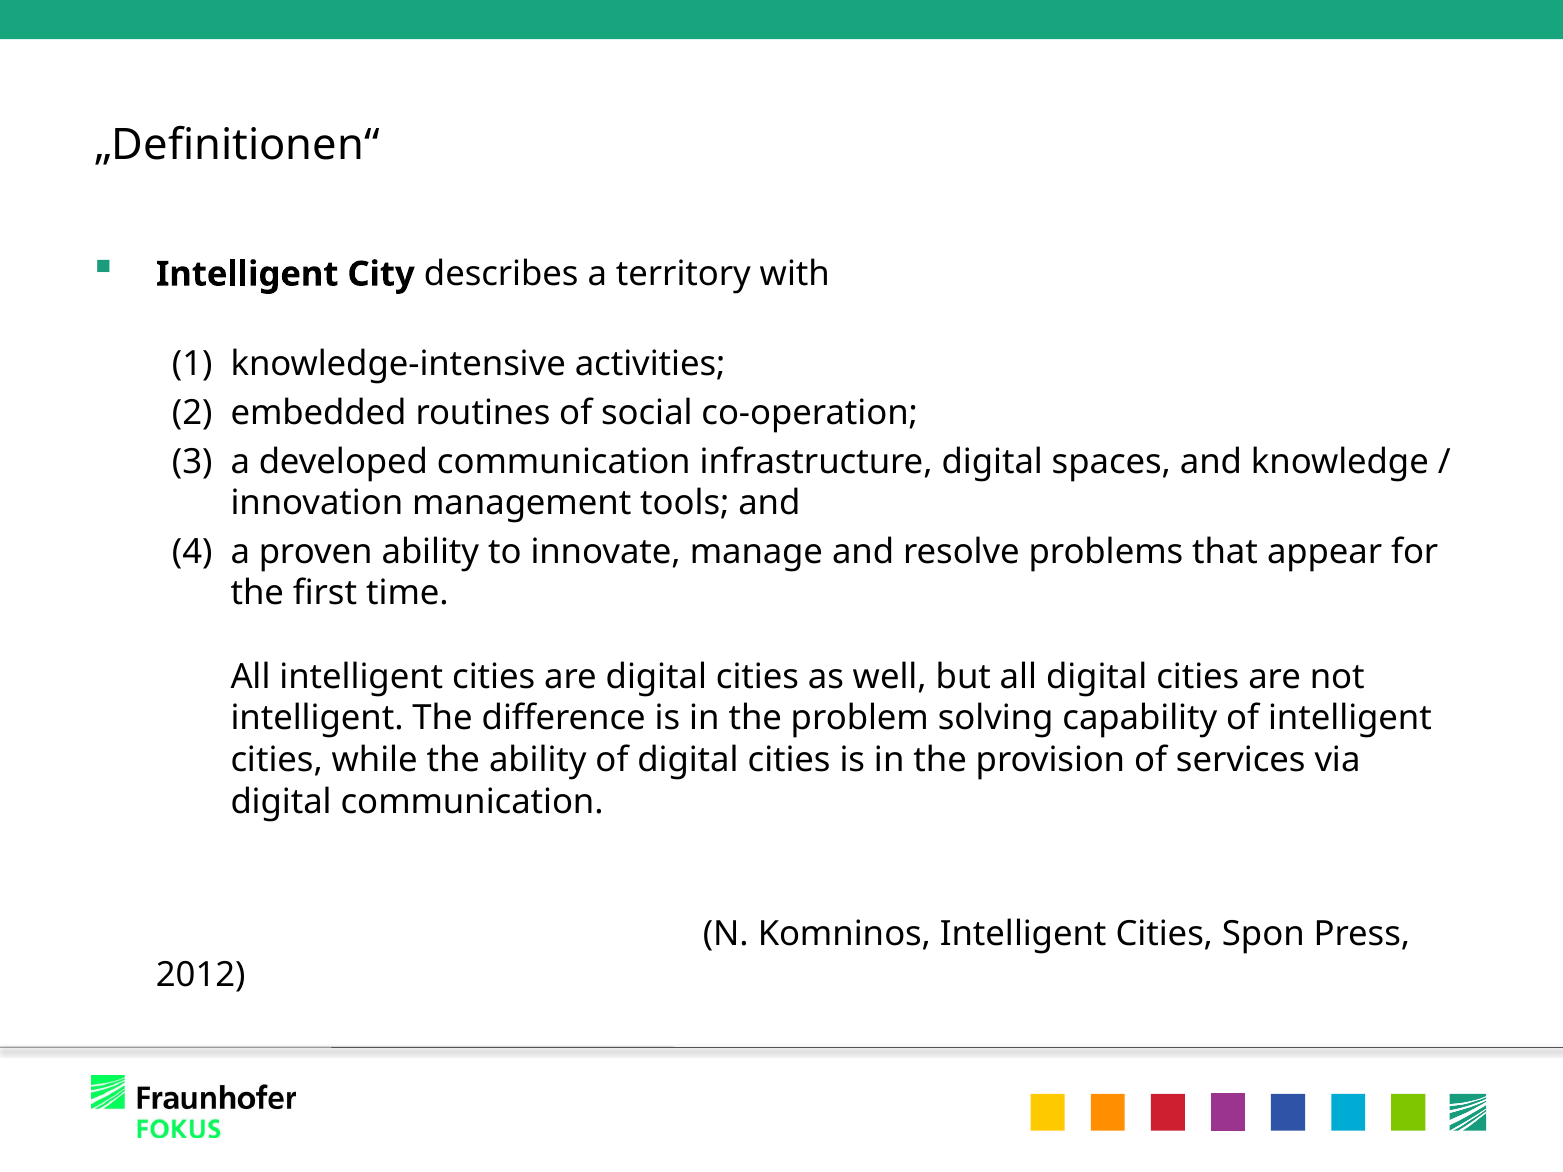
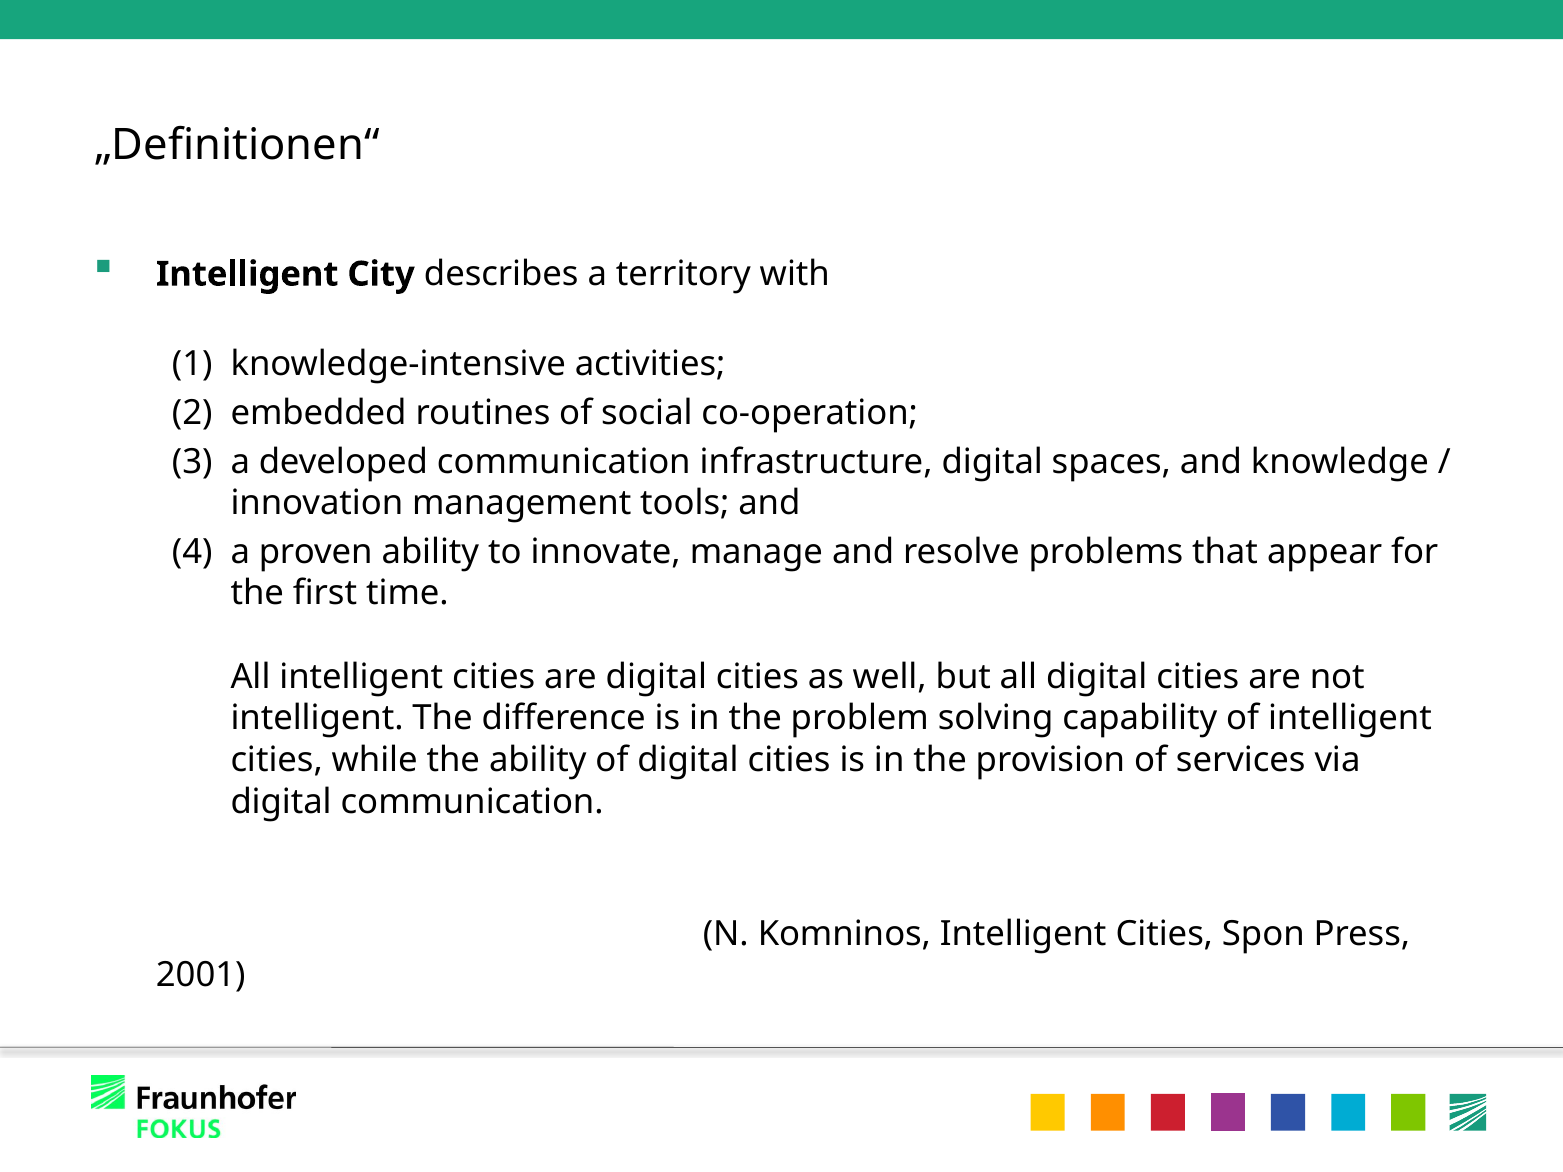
2012: 2012 -> 2001
